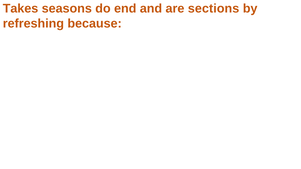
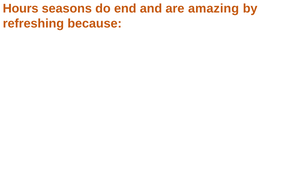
Takes: Takes -> Hours
sections: sections -> amazing
